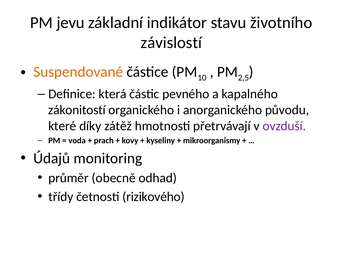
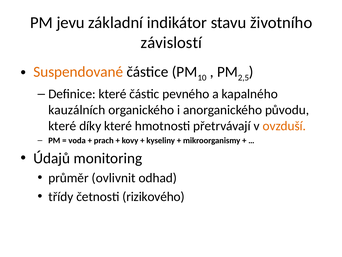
Definice která: která -> které
zákonitostí: zákonitostí -> kauzálních
díky zátěž: zátěž -> které
ovzduší colour: purple -> orange
obecně: obecně -> ovlivnit
